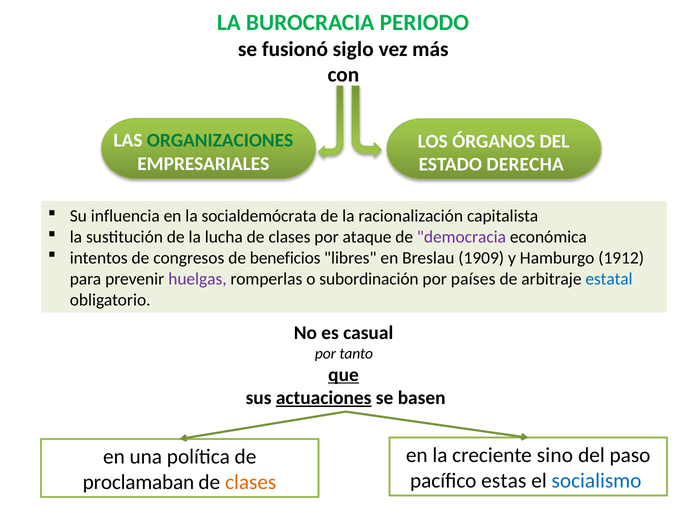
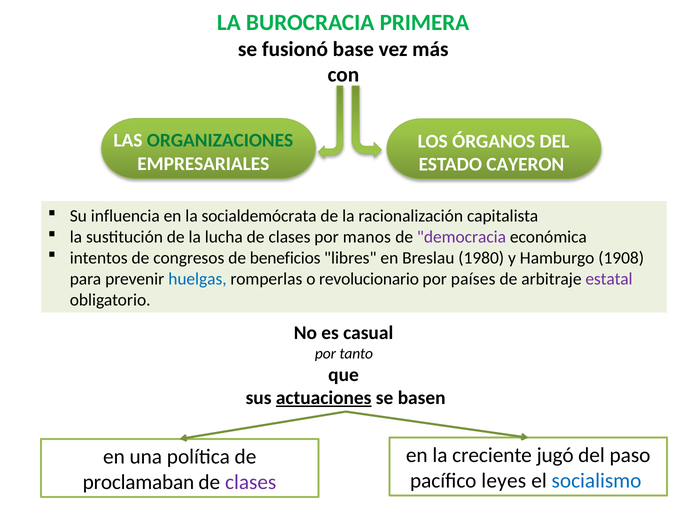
PERIODO: PERIODO -> PRIMERA
siglo: siglo -> base
DERECHA: DERECHA -> CAYERON
ataque: ataque -> manos
1909: 1909 -> 1980
1912: 1912 -> 1908
huelgas colour: purple -> blue
subordinación: subordinación -> revolucionario
estatal colour: blue -> purple
que underline: present -> none
sino: sino -> jugó
estas: estas -> leyes
clases at (251, 482) colour: orange -> purple
